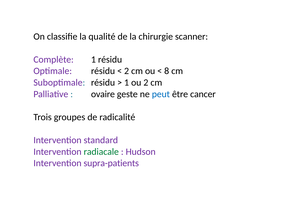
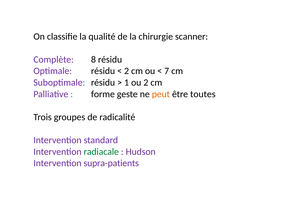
Complète 1: 1 -> 8
8: 8 -> 7
ovaire: ovaire -> forme
peut colour: blue -> orange
cancer: cancer -> toutes
